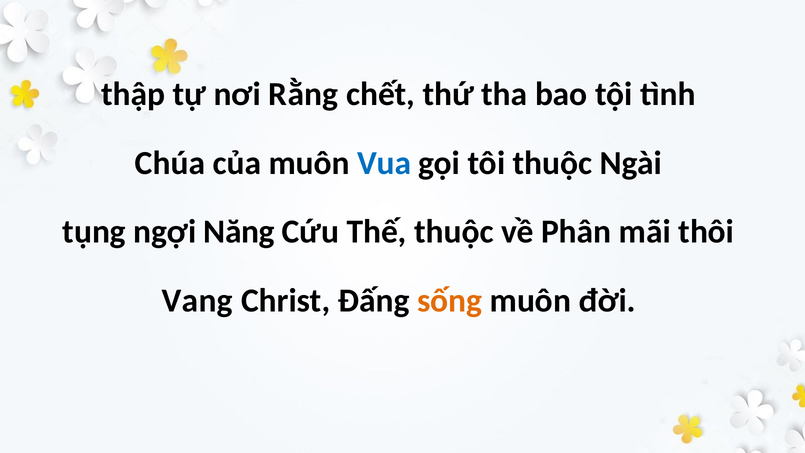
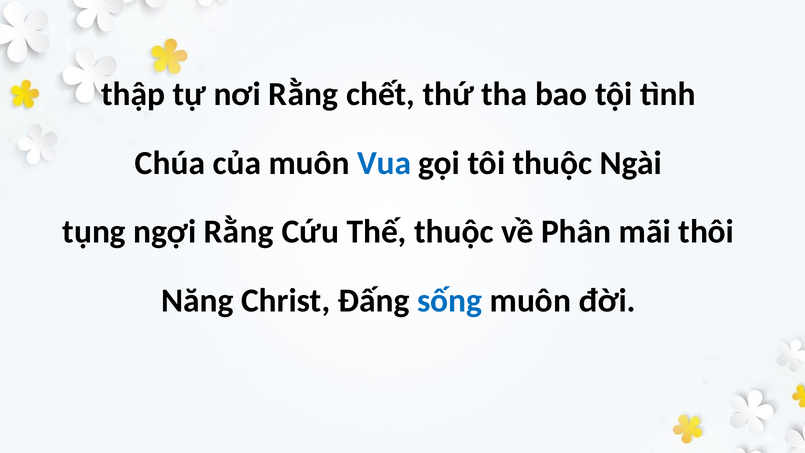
ngợi Năng: Năng -> Rằng
Vang: Vang -> Năng
sống colour: orange -> blue
